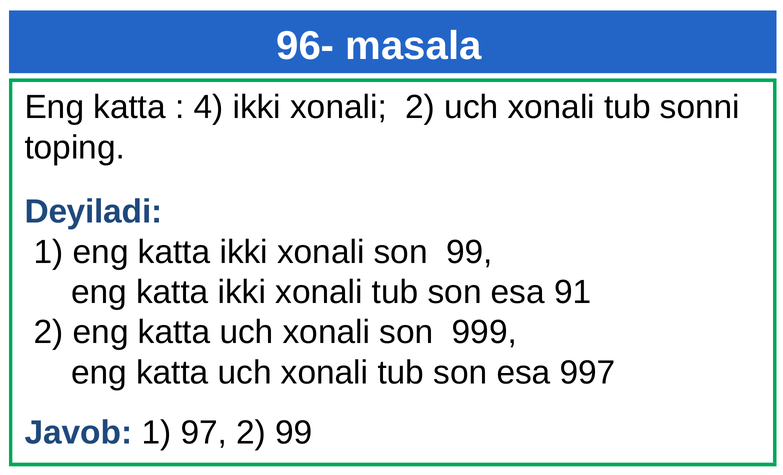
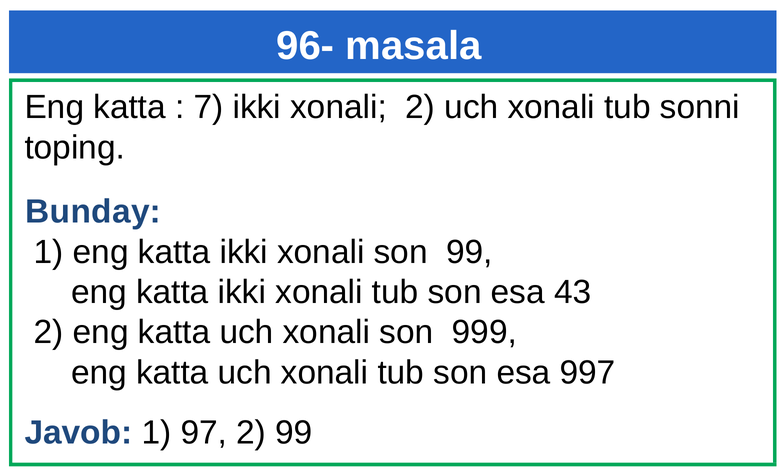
4: 4 -> 7
Deyiladi: Deyiladi -> Bunday
91: 91 -> 43
